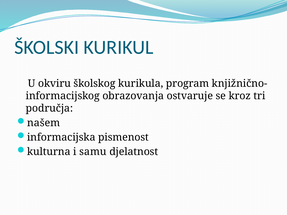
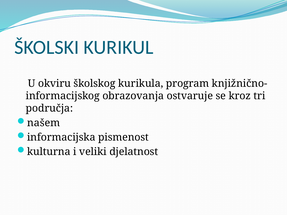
samu: samu -> veliki
